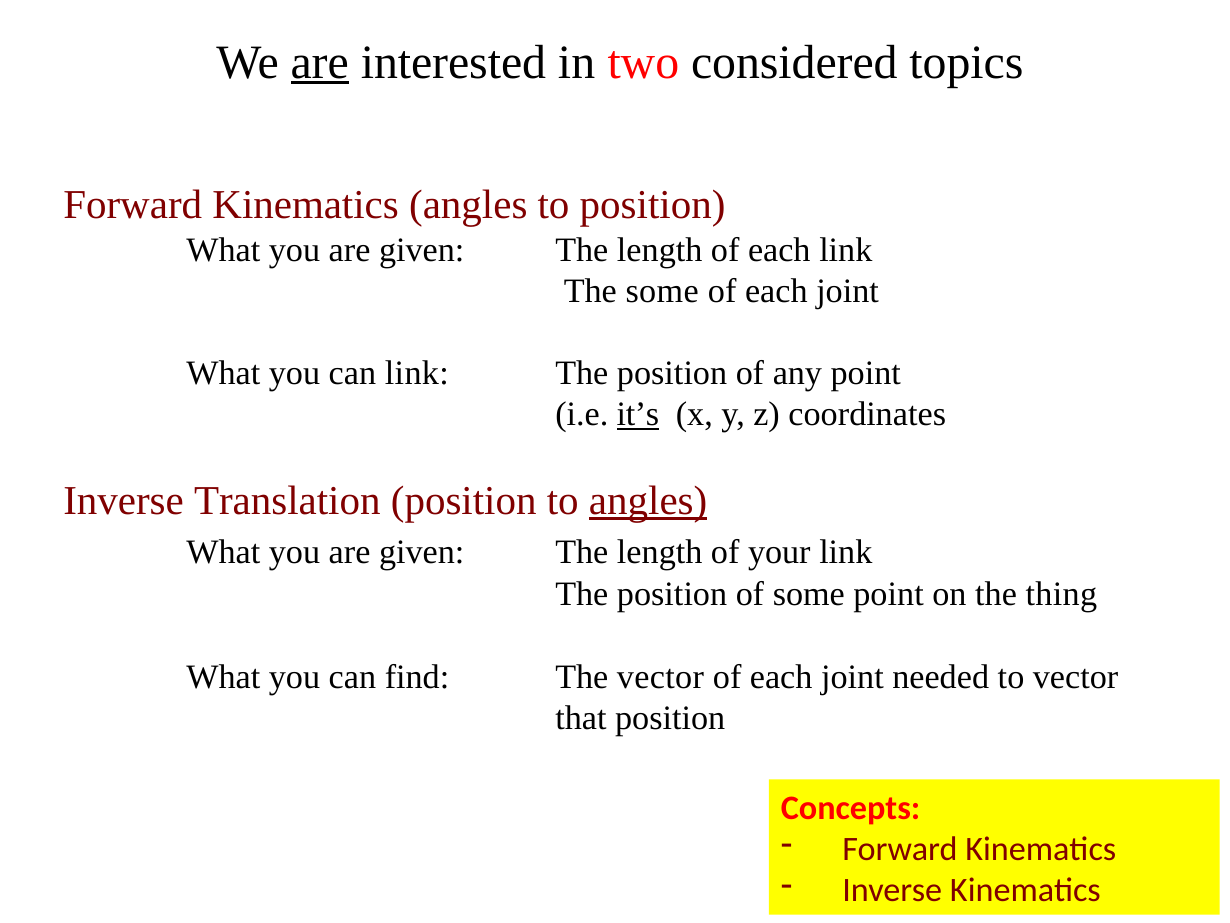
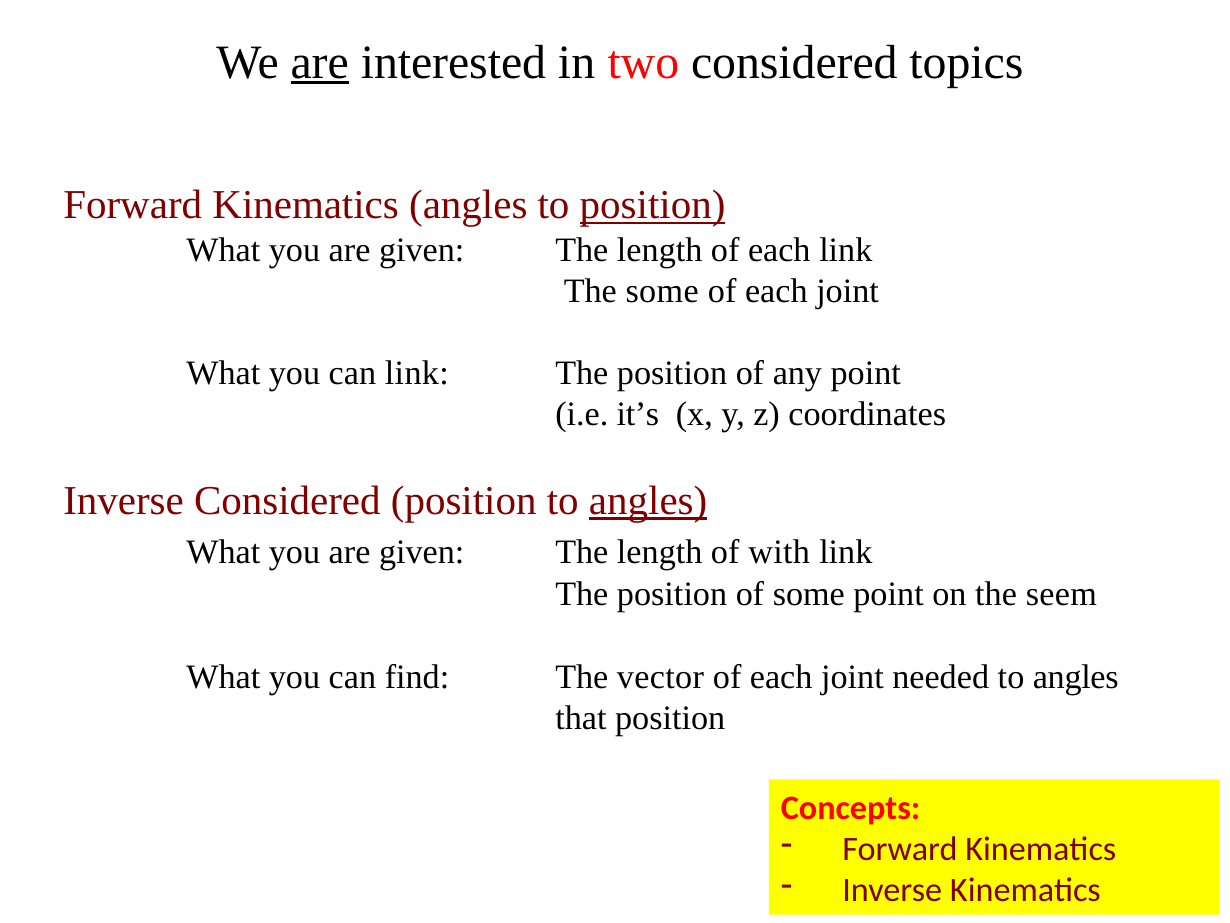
position at (653, 205) underline: none -> present
it’s underline: present -> none
Inverse Translation: Translation -> Considered
your: your -> with
thing: thing -> seem
needed to vector: vector -> angles
